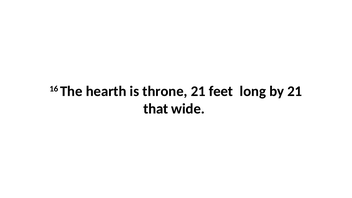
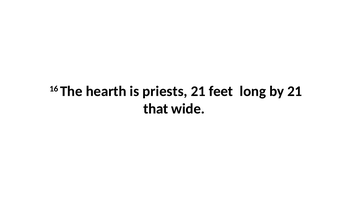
throne: throne -> priests
